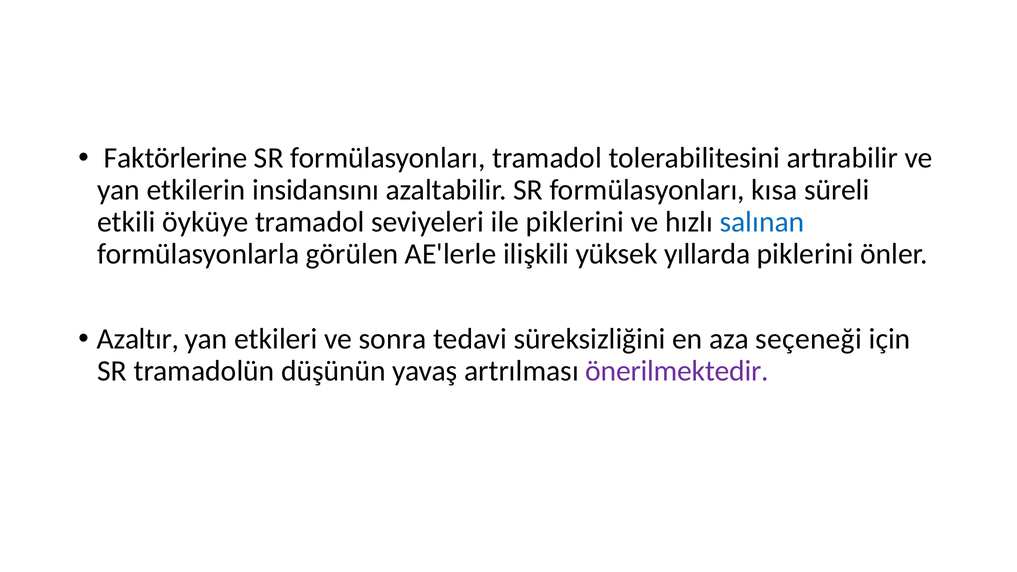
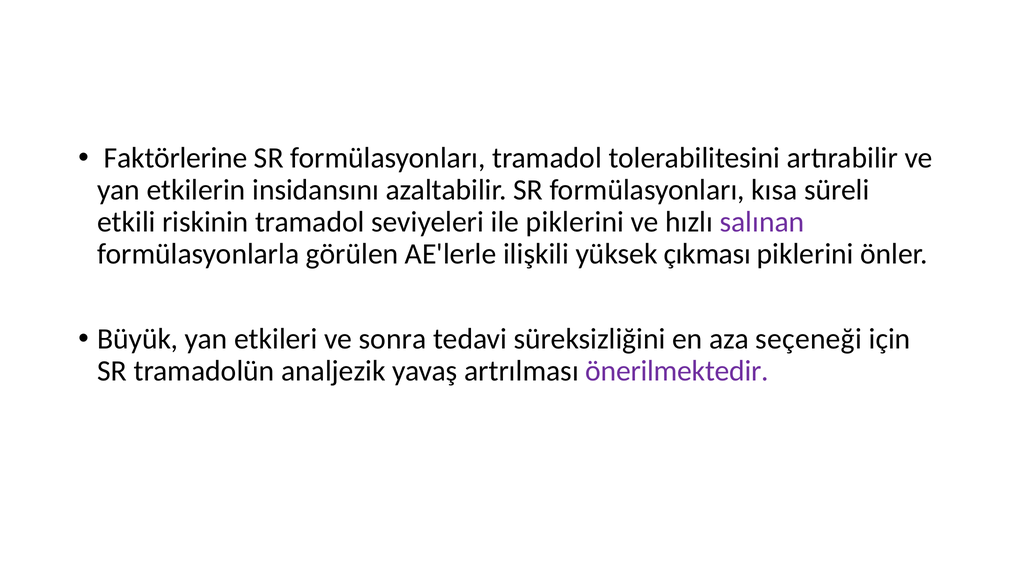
öyküye: öyküye -> riskinin
salınan colour: blue -> purple
yıllarda: yıllarda -> çıkması
Azaltır: Azaltır -> Büyük
düşünün: düşünün -> analjezik
